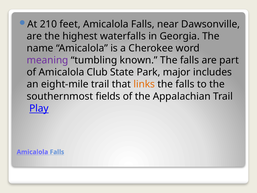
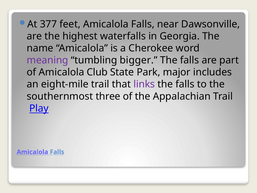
210: 210 -> 377
known: known -> bigger
links colour: orange -> purple
fields: fields -> three
